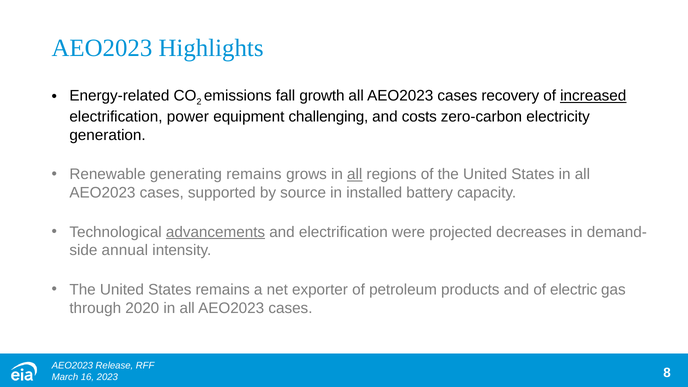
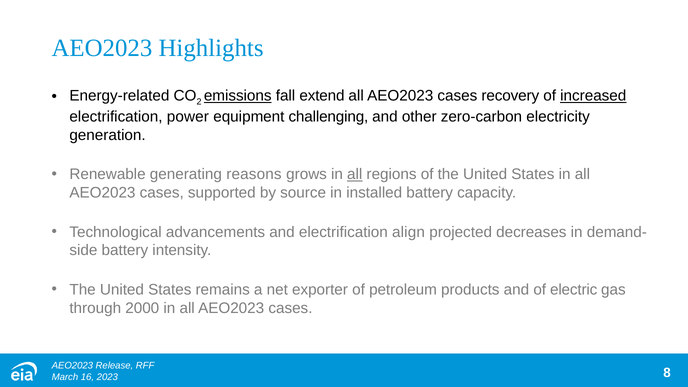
emissions underline: none -> present
growth: growth -> extend
costs: costs -> other
generating remains: remains -> reasons
advancements underline: present -> none
were: were -> align
annual at (125, 250): annual -> battery
2020: 2020 -> 2000
